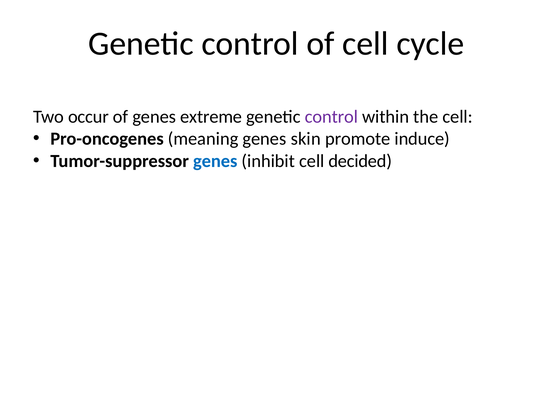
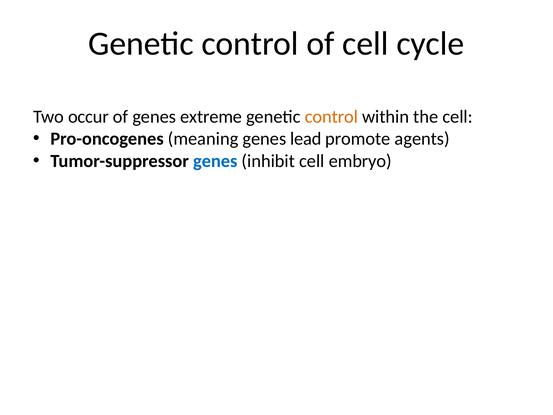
control at (331, 117) colour: purple -> orange
skin: skin -> lead
induce: induce -> agents
decided: decided -> embryo
